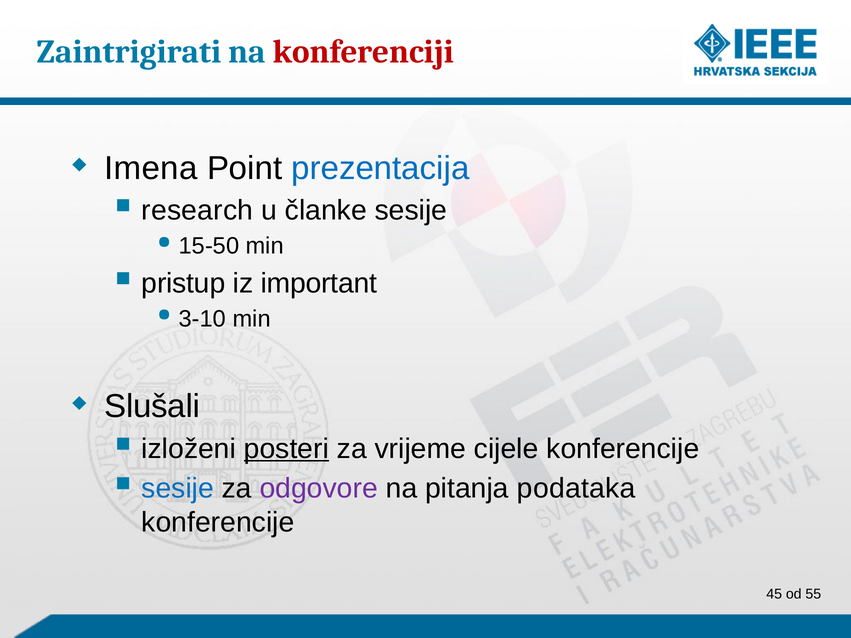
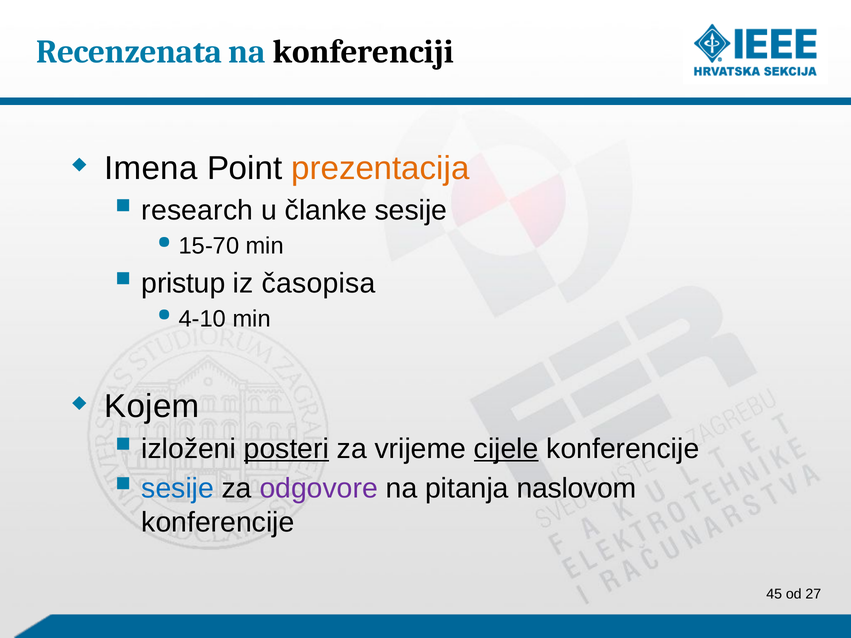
Zaintrigirati: Zaintrigirati -> Recenzenata
konferenciji colour: red -> black
prezentacija colour: blue -> orange
15-50: 15-50 -> 15-70
important: important -> časopisa
3-10: 3-10 -> 4-10
Slušali: Slušali -> Kojem
cijele underline: none -> present
podataka: podataka -> naslovom
55: 55 -> 27
